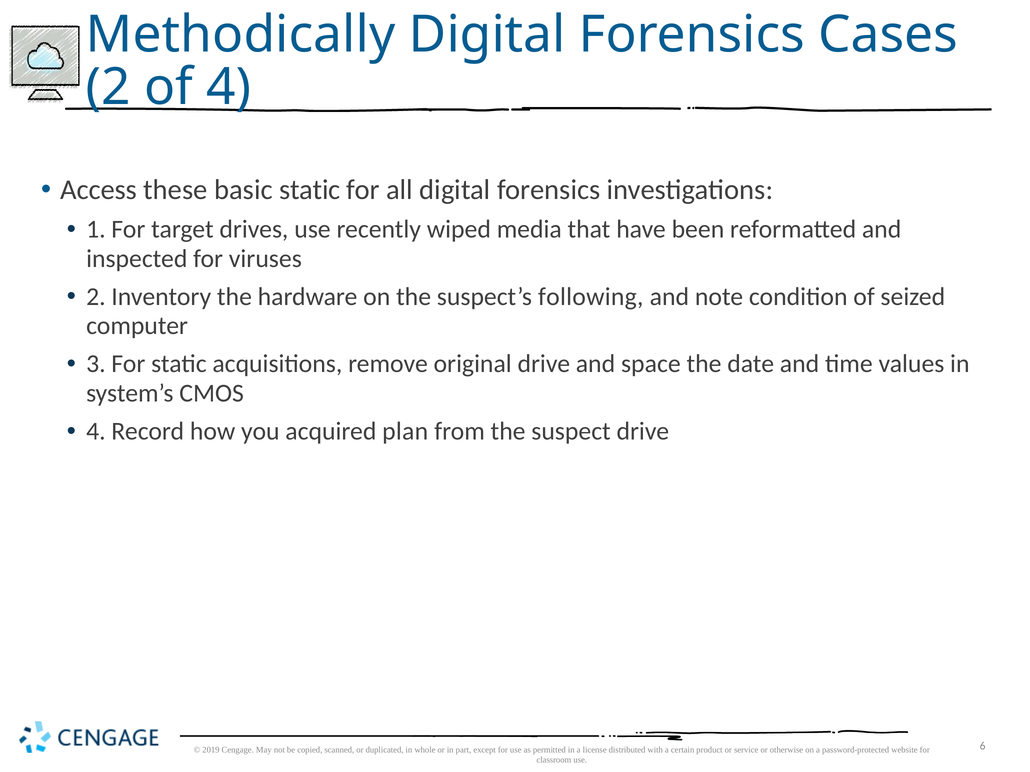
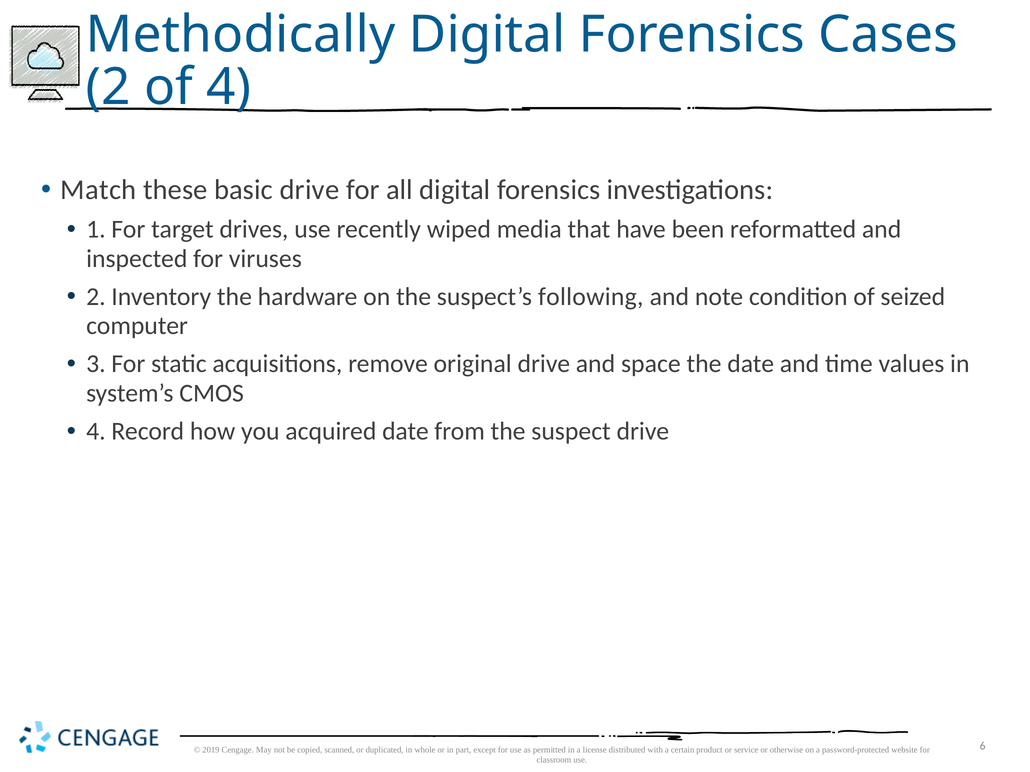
Access: Access -> Match
basic static: static -> drive
acquired plan: plan -> date
